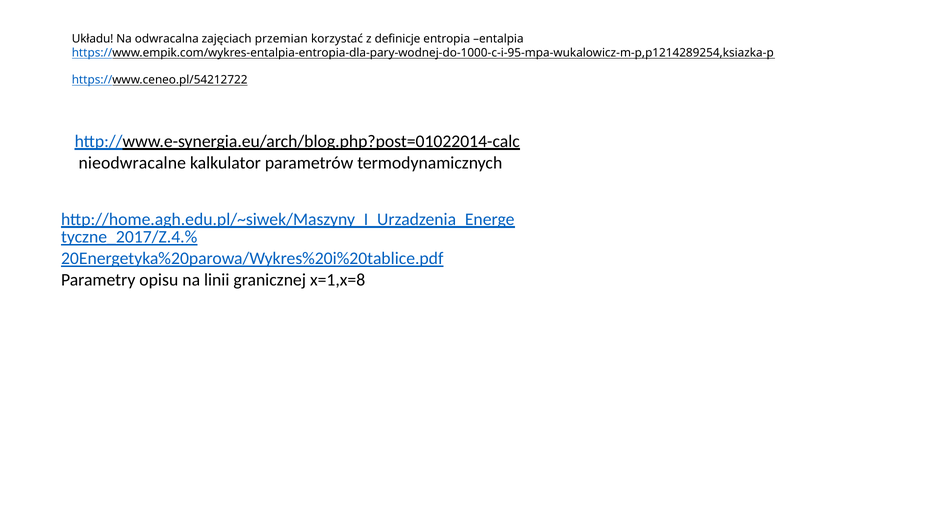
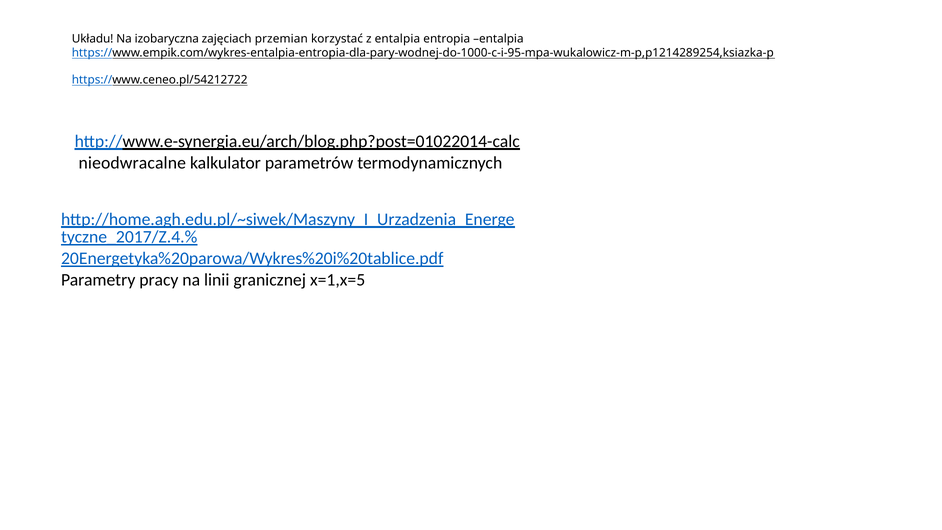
odwracalna: odwracalna -> izobaryczna
z definicje: definicje -> entalpia
opisu: opisu -> pracy
x=1,x=8: x=1,x=8 -> x=1,x=5
